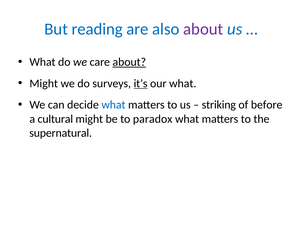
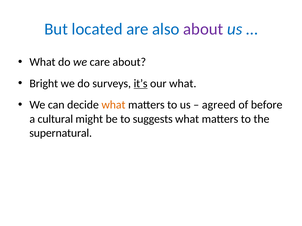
reading: reading -> located
about at (129, 62) underline: present -> none
Might at (44, 84): Might -> Bright
what at (113, 105) colour: blue -> orange
striking: striking -> agreed
paradox: paradox -> suggests
